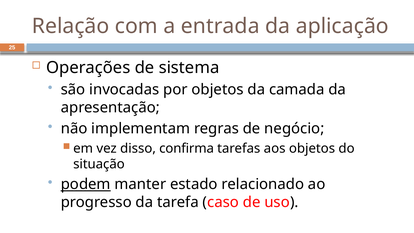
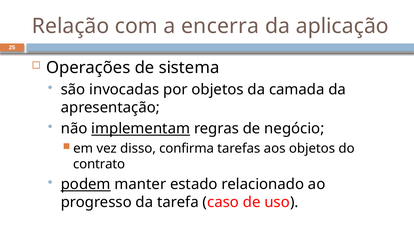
entrada: entrada -> encerra
implementam underline: none -> present
situação: situação -> contrato
